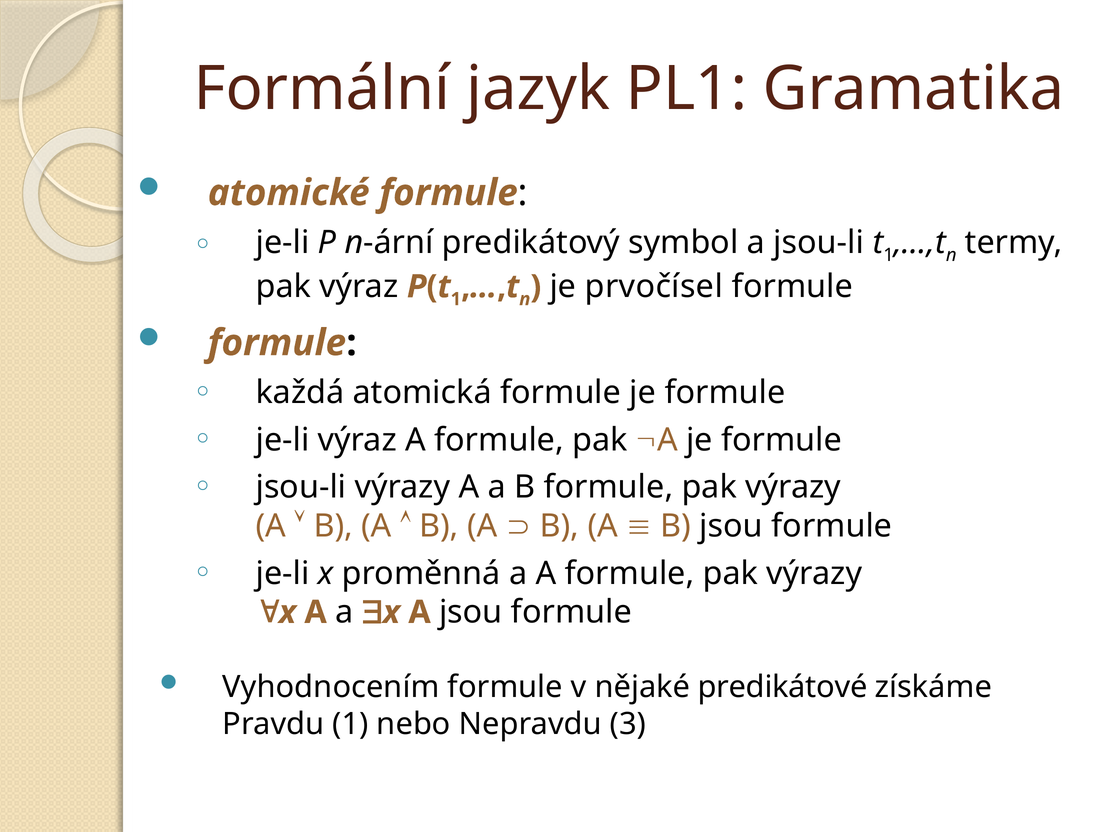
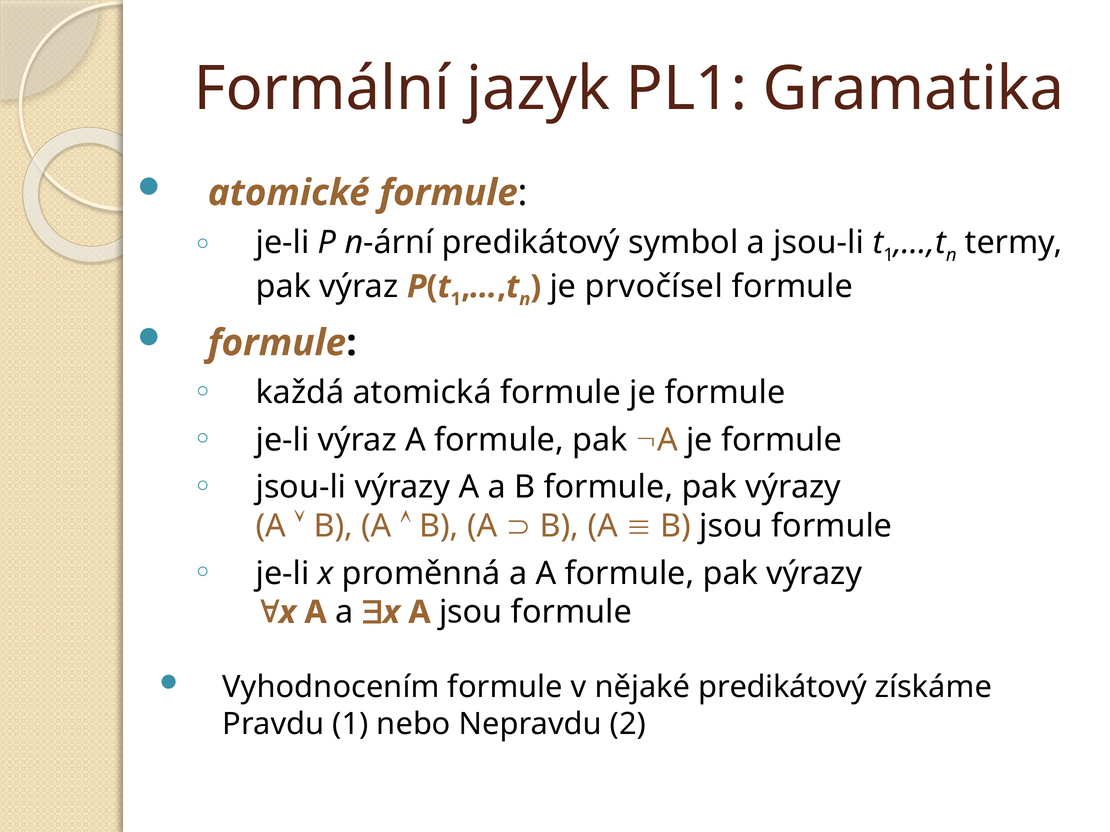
nějaké predikátové: predikátové -> predikátový
3: 3 -> 2
